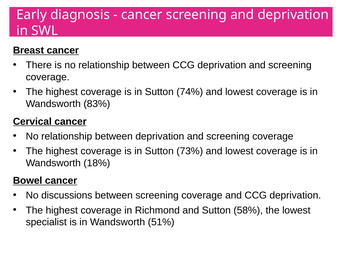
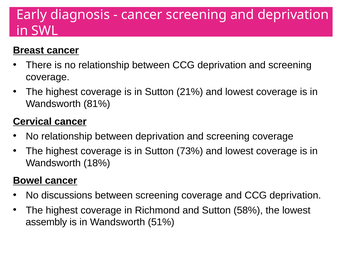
74%: 74% -> 21%
83%: 83% -> 81%
specialist: specialist -> assembly
